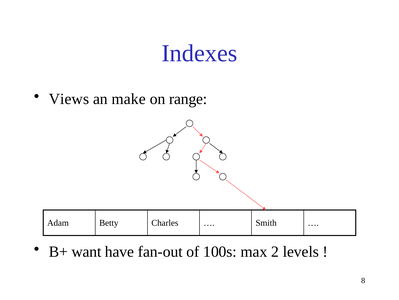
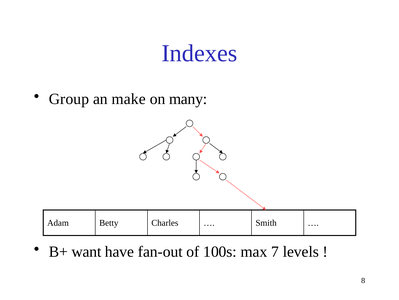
Views: Views -> Group
range: range -> many
2: 2 -> 7
